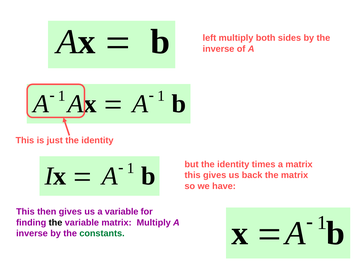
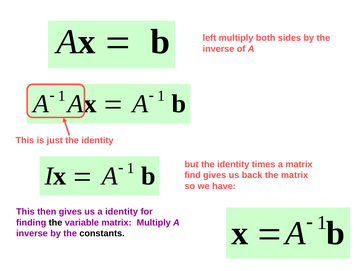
this at (193, 176): this -> find
a variable: variable -> identity
constants colour: green -> black
